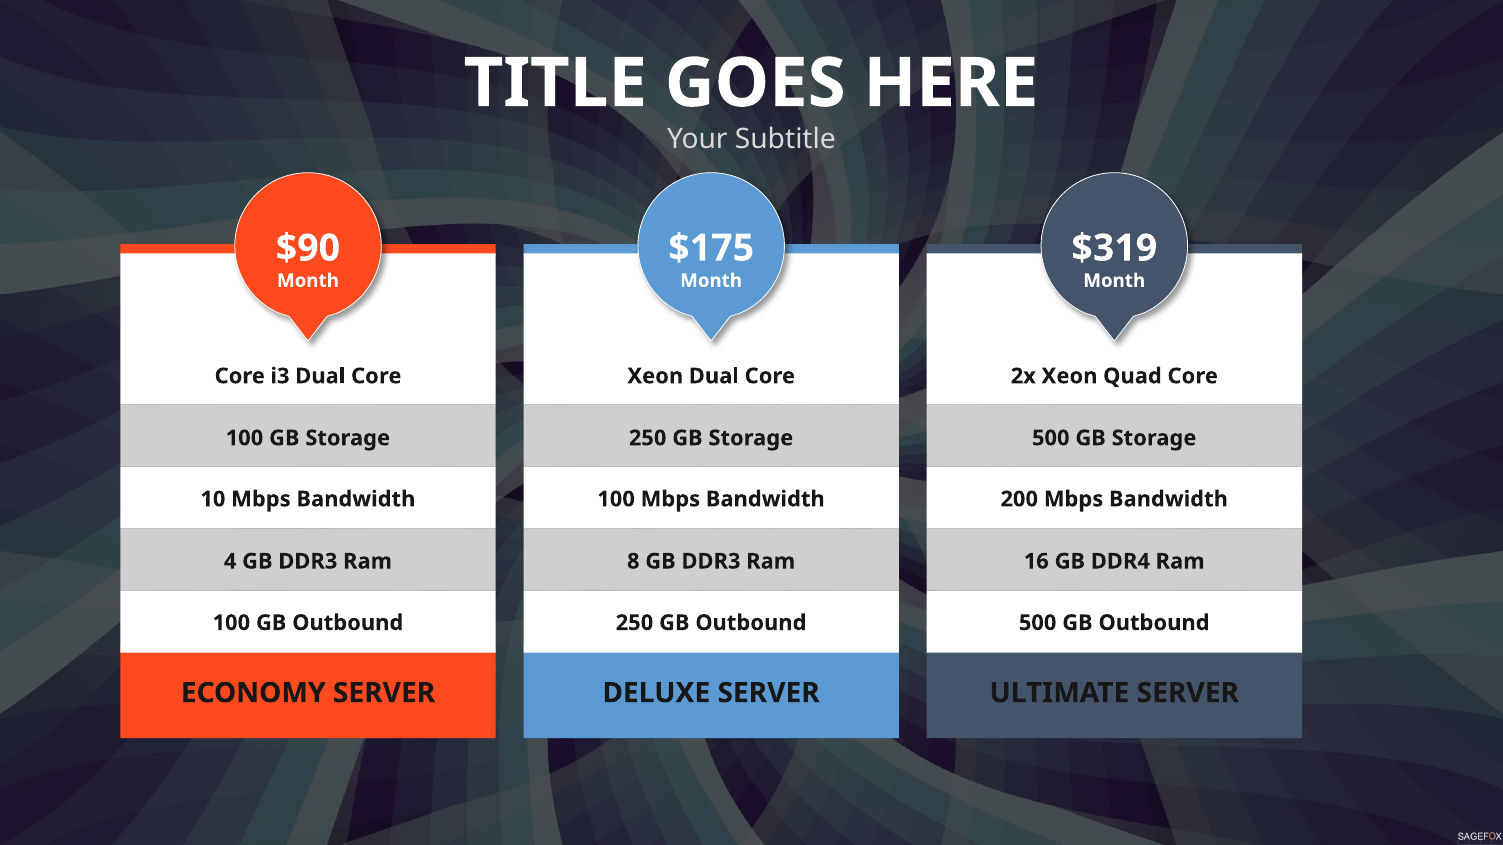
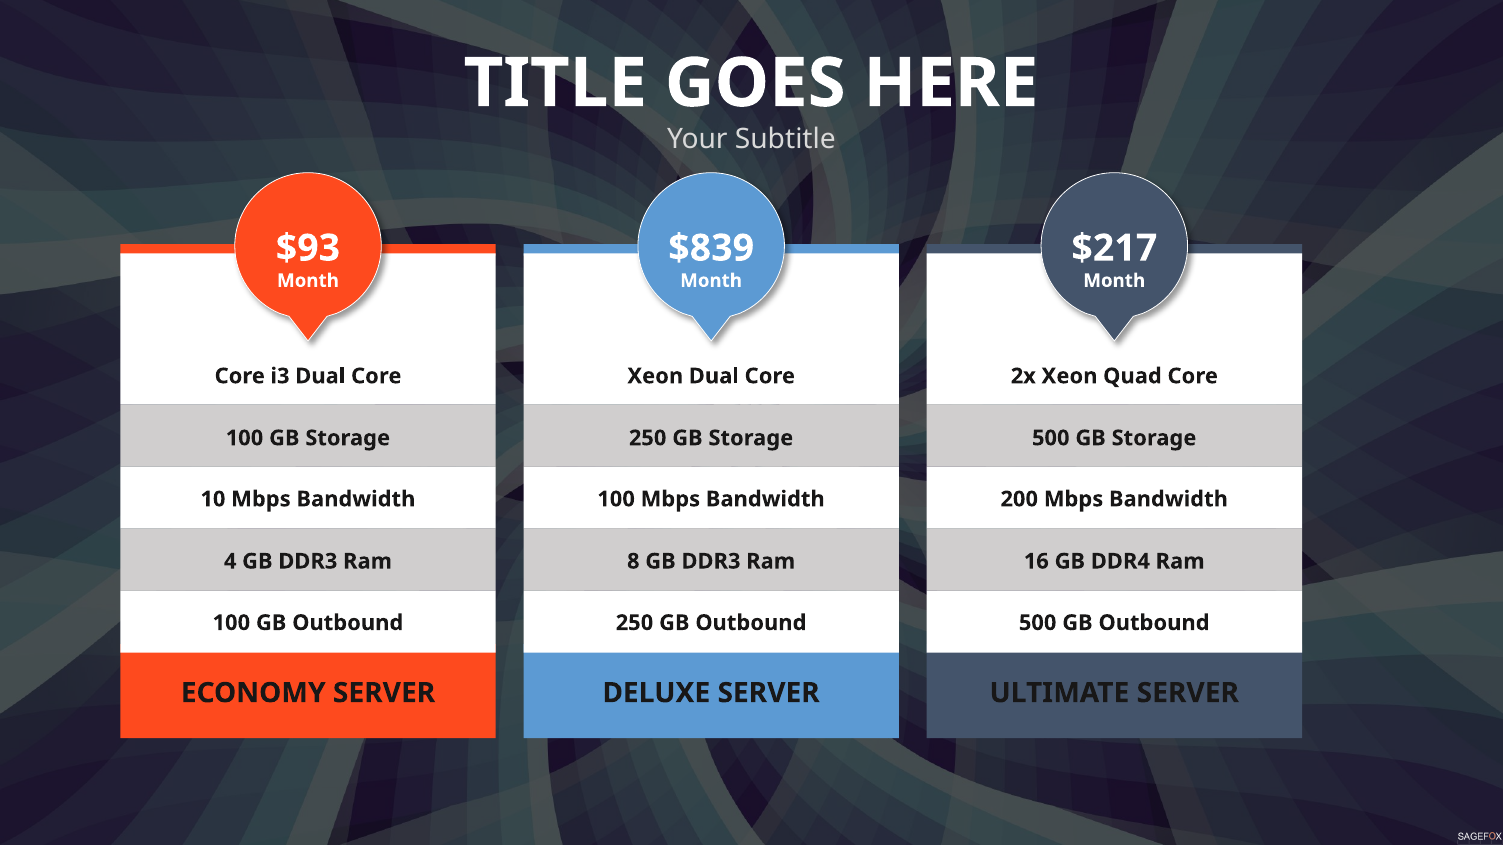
$90: $90 -> $93
$175: $175 -> $839
$319: $319 -> $217
